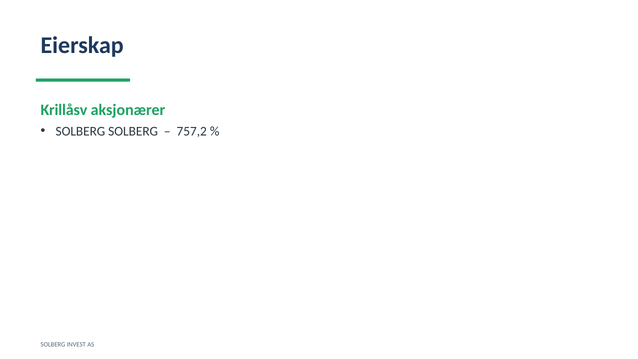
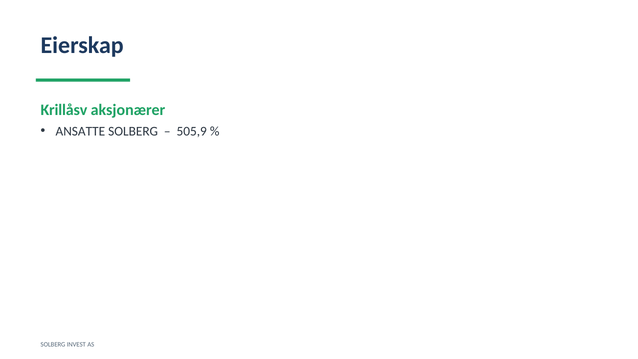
SOLBERG at (80, 131): SOLBERG -> ANSATTE
757,2: 757,2 -> 505,9
